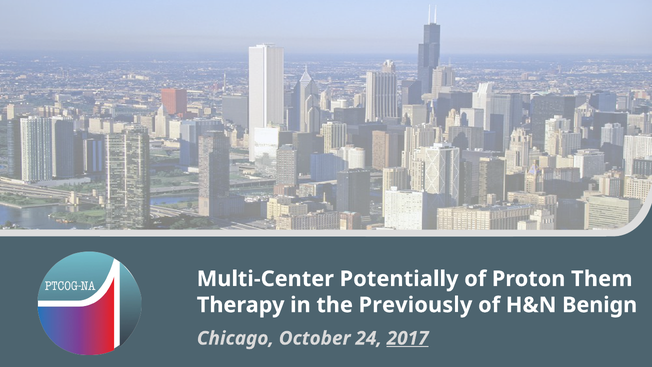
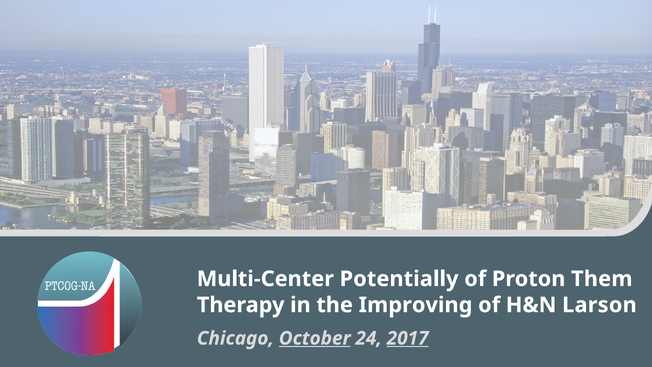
Previously: Previously -> Improving
Benign: Benign -> Larson
October underline: none -> present
